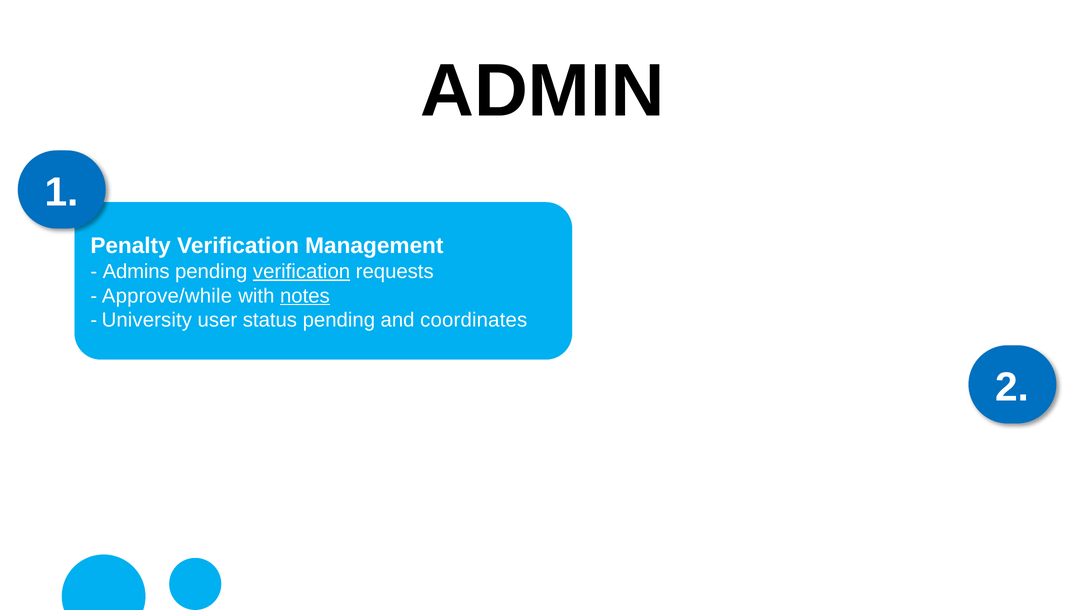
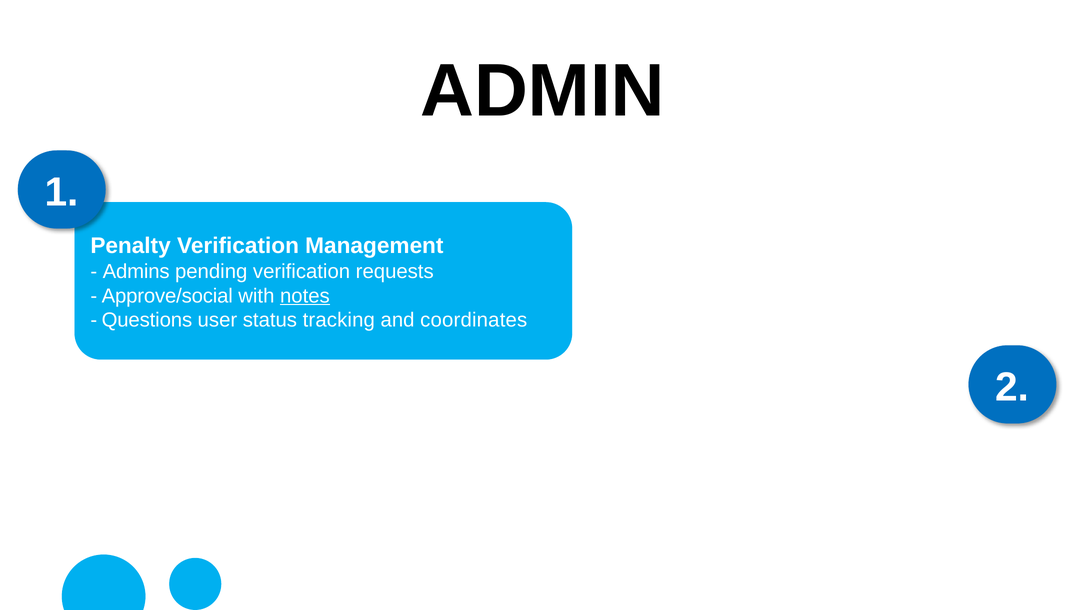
verification at (302, 272) underline: present -> none
Approve/while: Approve/while -> Approve/social
University: University -> Questions
status pending: pending -> tracking
